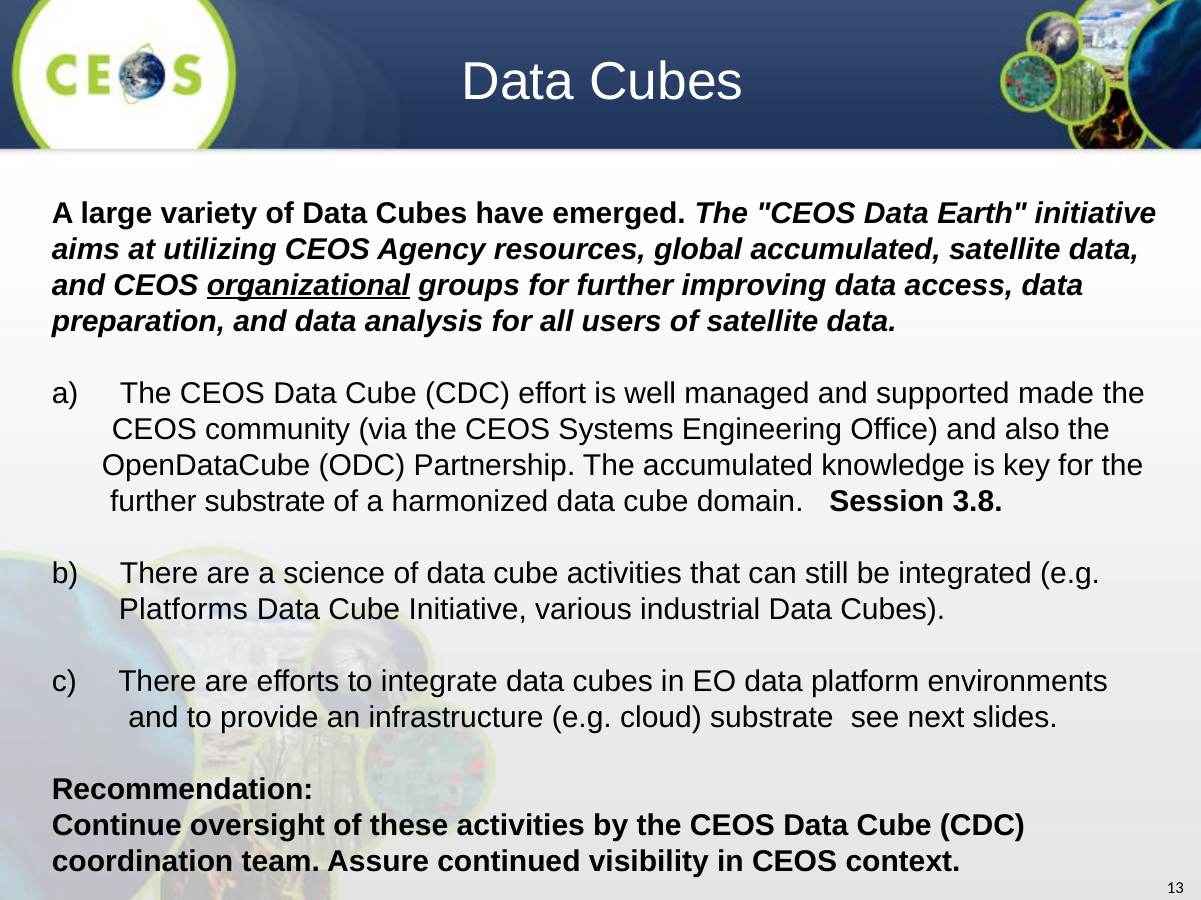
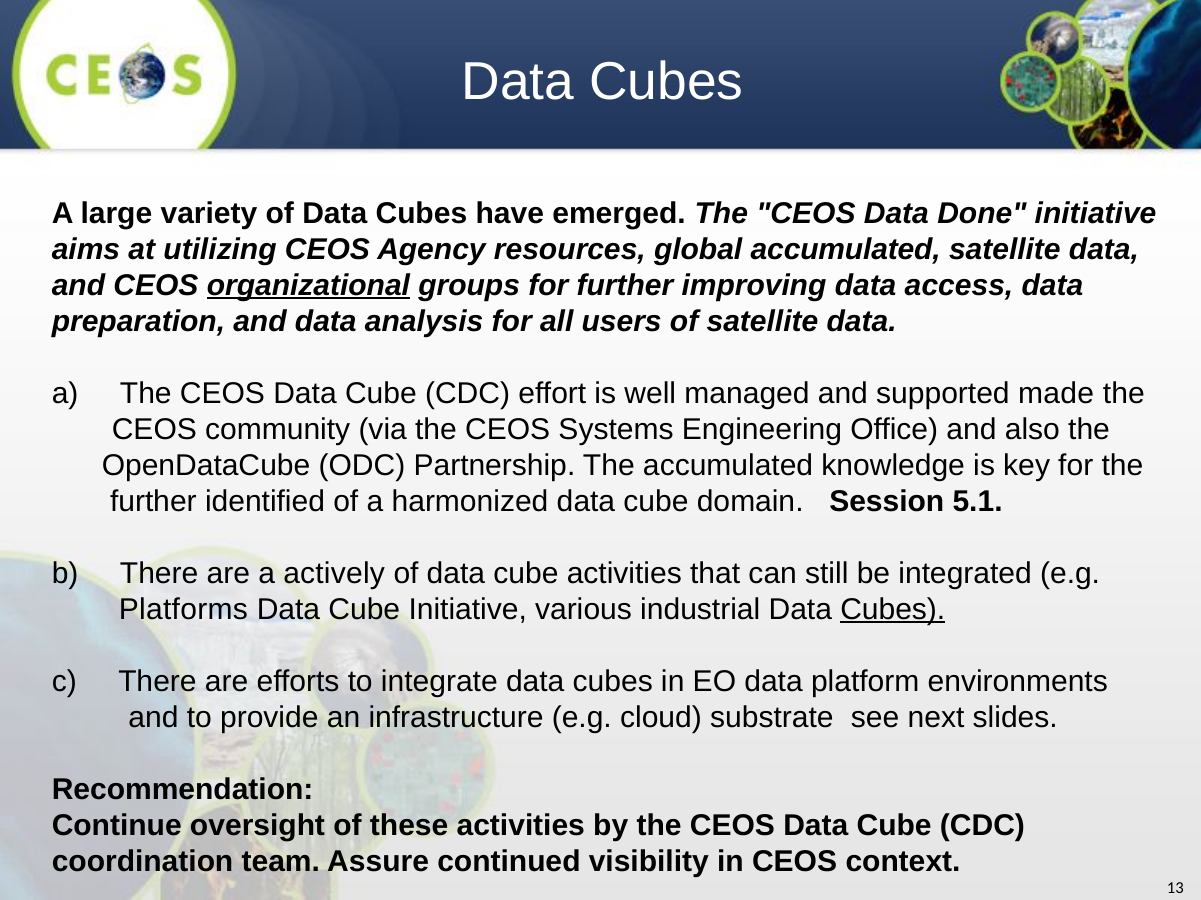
Earth: Earth -> Done
further substrate: substrate -> identified
3.8: 3.8 -> 5.1
science: science -> actively
Cubes at (893, 610) underline: none -> present
